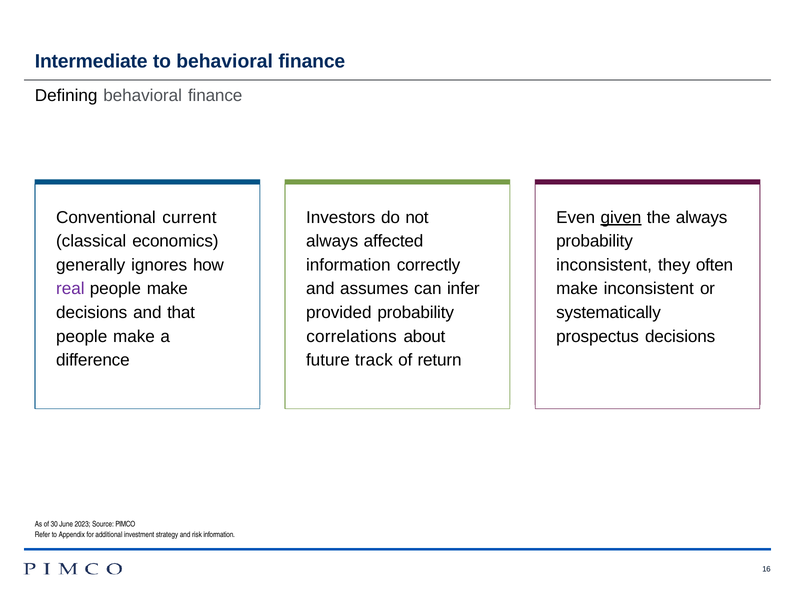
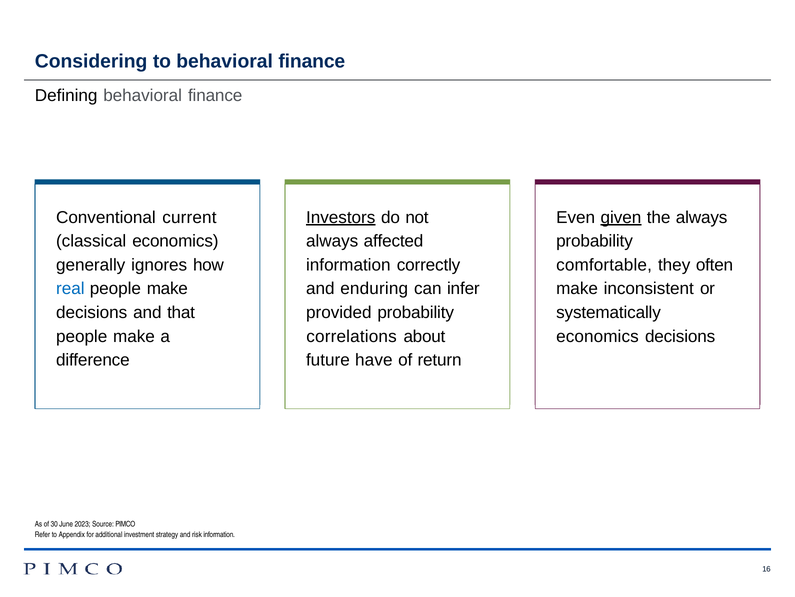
Intermediate: Intermediate -> Considering
Investors underline: none -> present
inconsistent at (604, 265): inconsistent -> comfortable
real colour: purple -> blue
assumes: assumes -> enduring
prospectus at (598, 336): prospectus -> economics
track: track -> have
